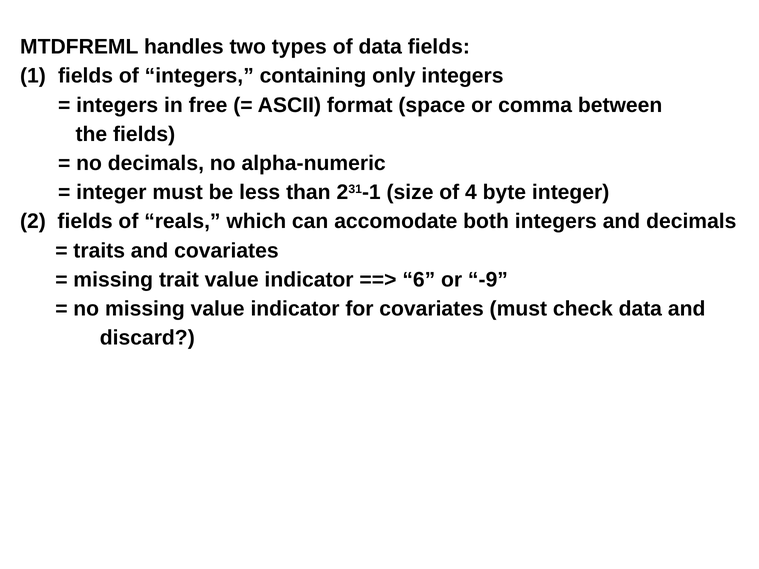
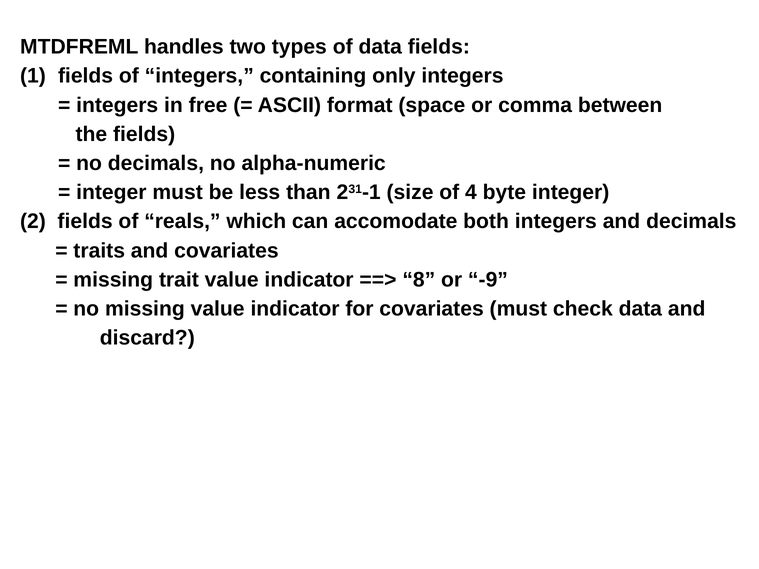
6: 6 -> 8
